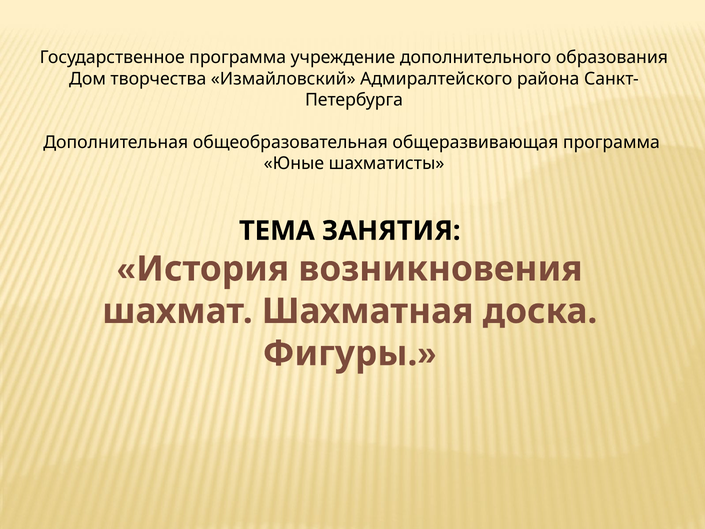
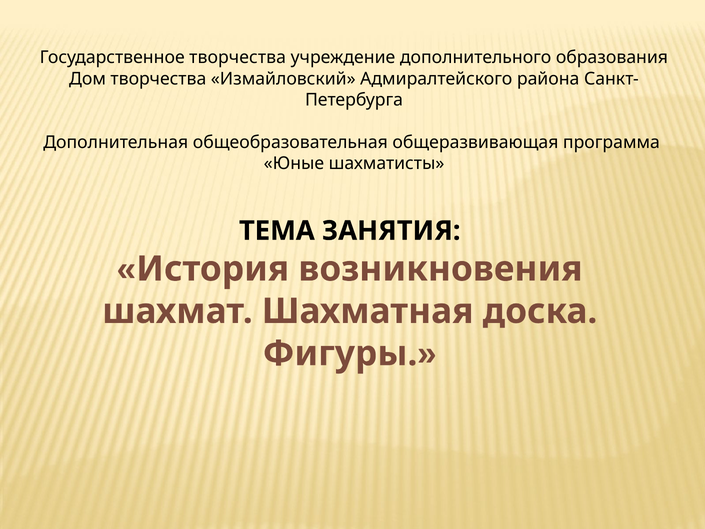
Государственное программа: программа -> творчества
